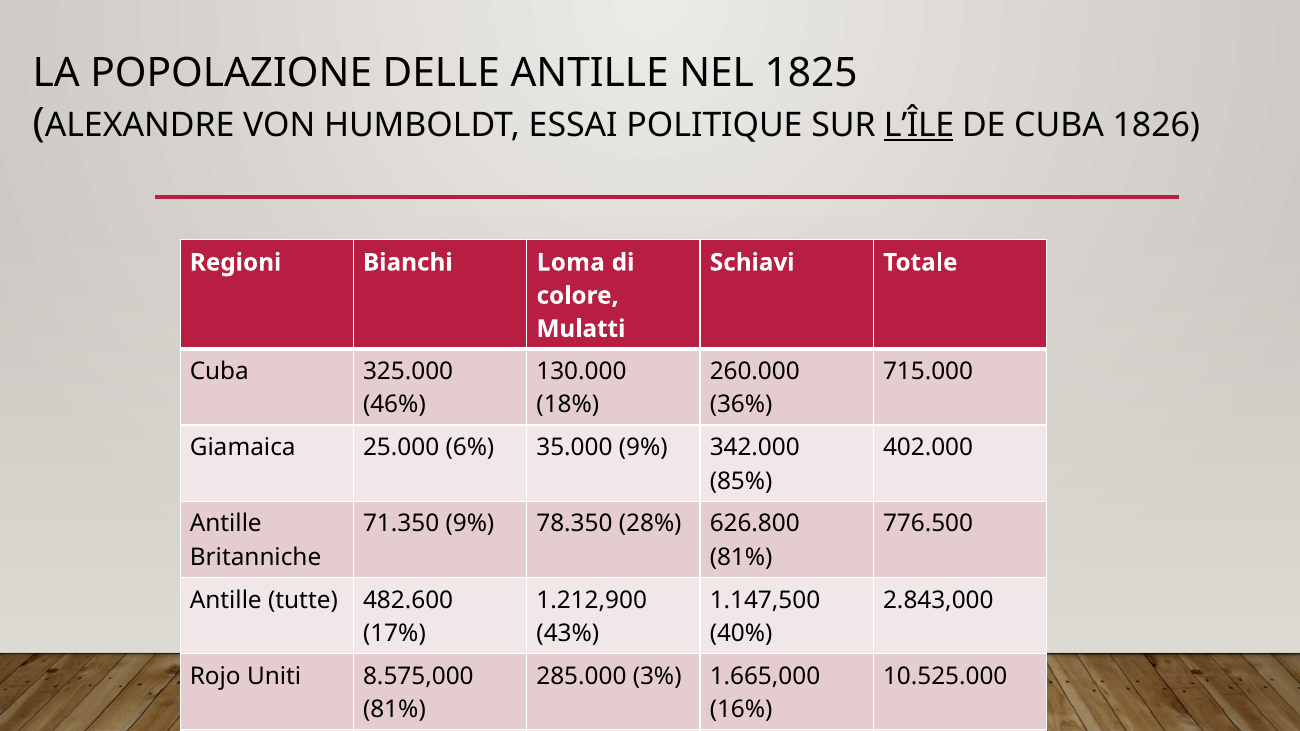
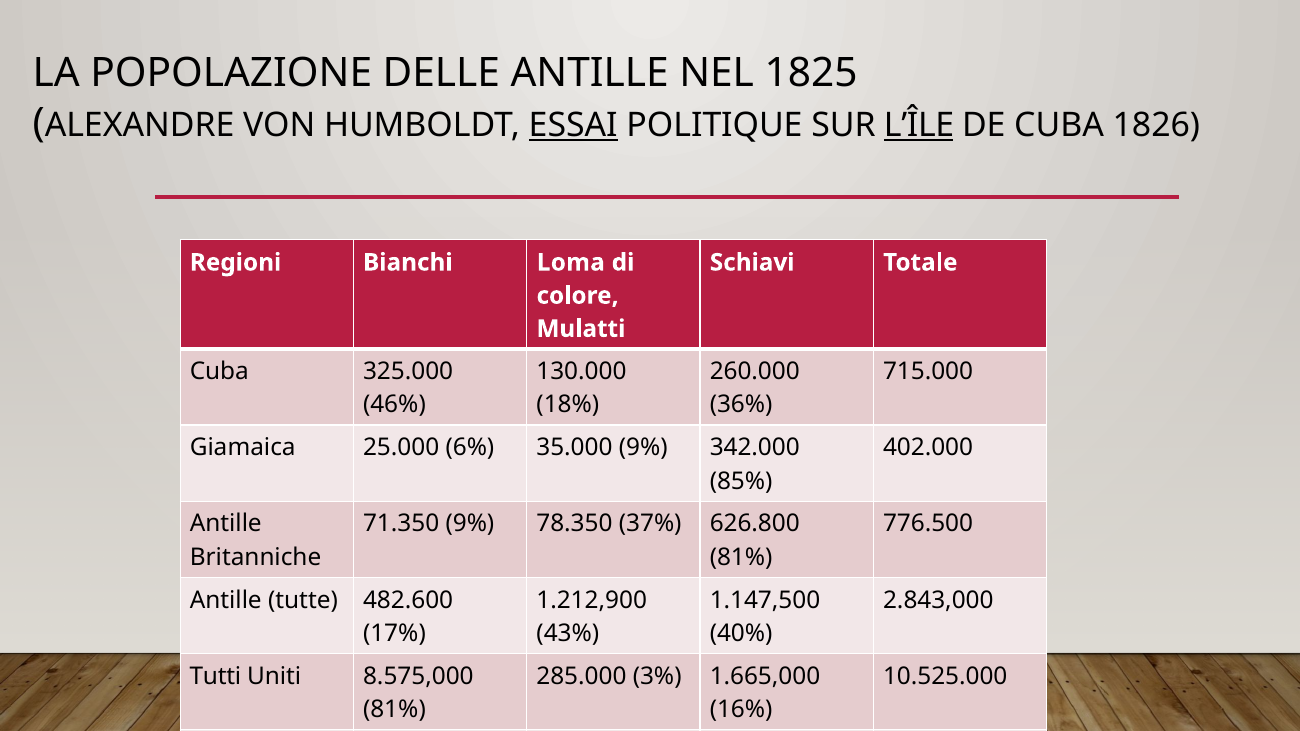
ESSAI underline: none -> present
28%: 28% -> 37%
Rojo: Rojo -> Tutti
